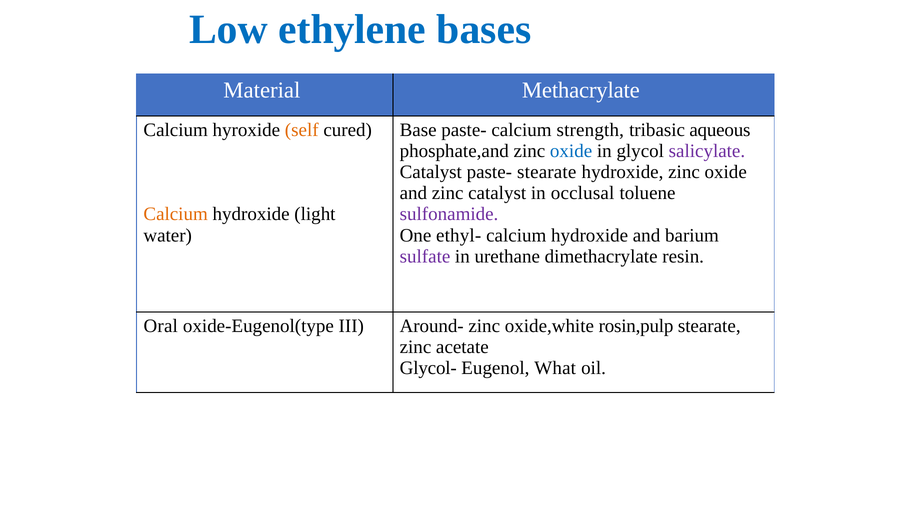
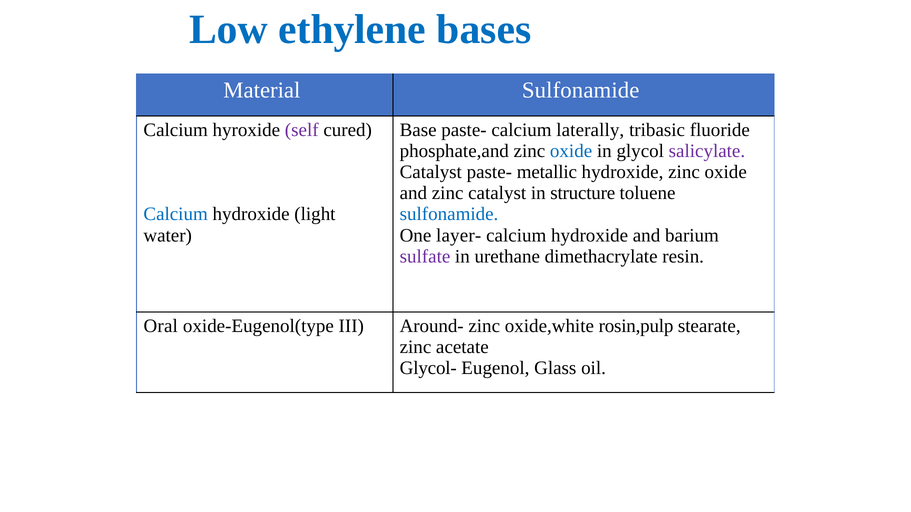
Material Methacrylate: Methacrylate -> Sulfonamide
self colour: orange -> purple
strength: strength -> laterally
aqueous: aqueous -> fluoride
paste- stearate: stearate -> metallic
occlusal: occlusal -> structure
Calcium at (176, 214) colour: orange -> blue
sulfonamide at (449, 214) colour: purple -> blue
ethyl-: ethyl- -> layer-
What: What -> Glass
